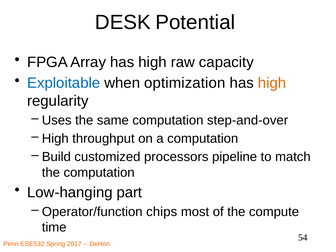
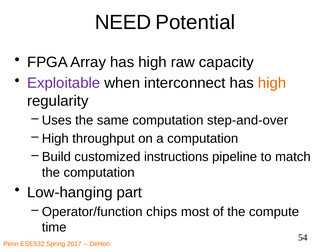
DESK: DESK -> NEED
Exploitable colour: blue -> purple
optimization: optimization -> interconnect
processors: processors -> instructions
